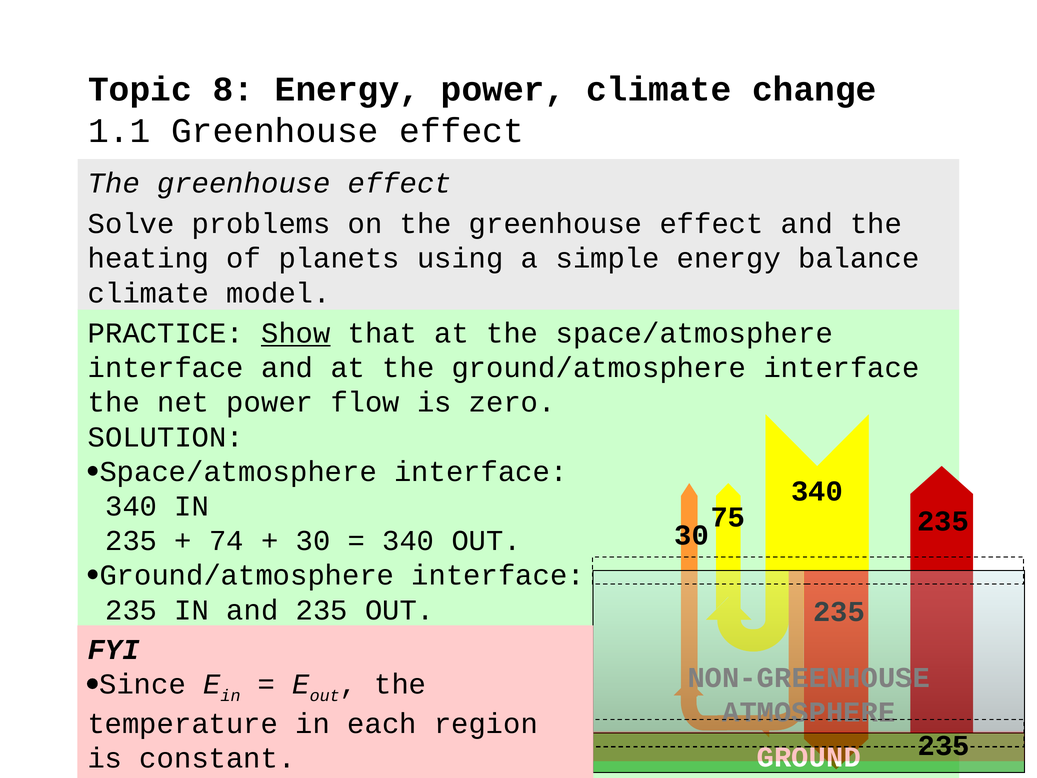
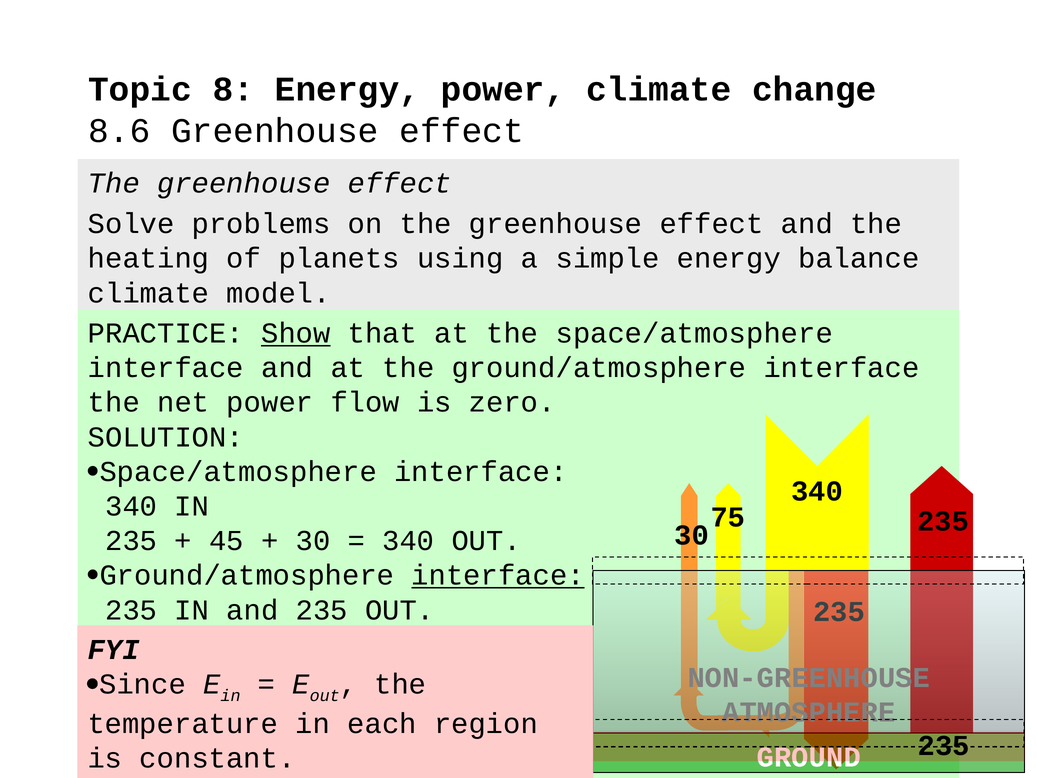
1.1: 1.1 -> 8.6
74: 74 -> 45
interface at (498, 575) underline: none -> present
